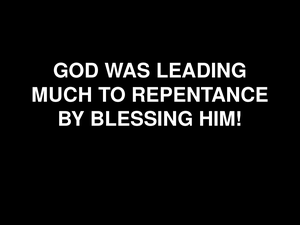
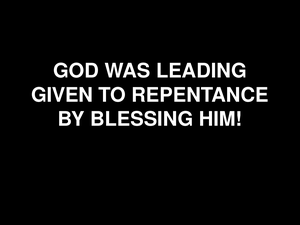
MUCH: MUCH -> GIVEN
